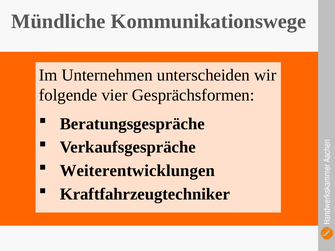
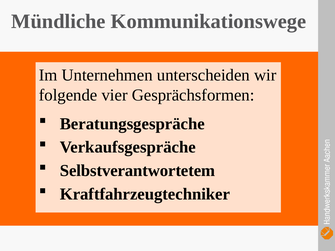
Weiterentwicklungen: Weiterentwicklungen -> Selbstverantwortetem
